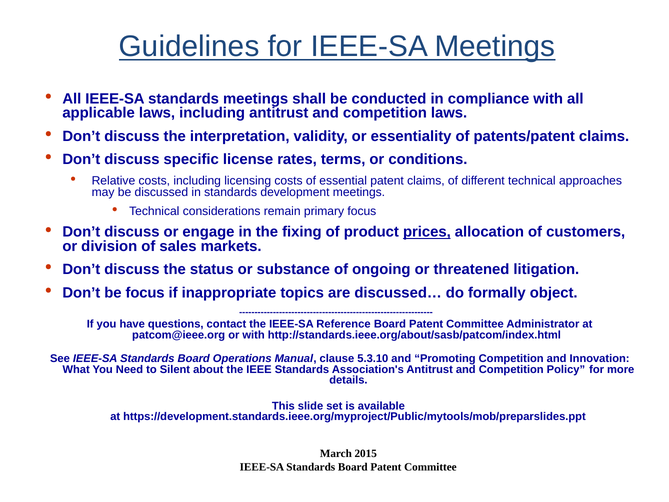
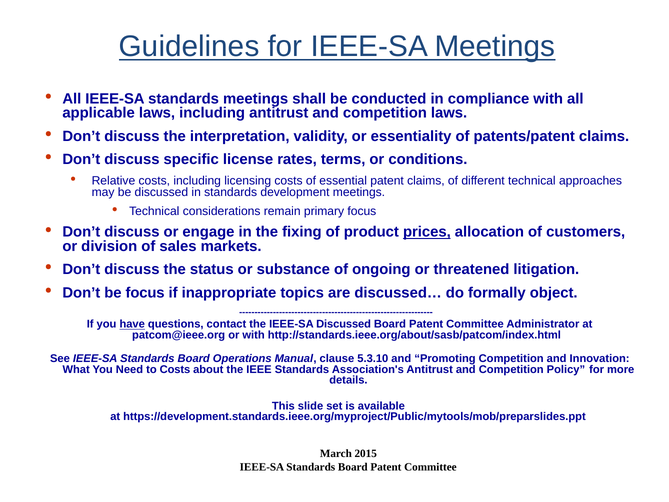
have underline: none -> present
IEEE-SA Reference: Reference -> Discussed
to Silent: Silent -> Costs
